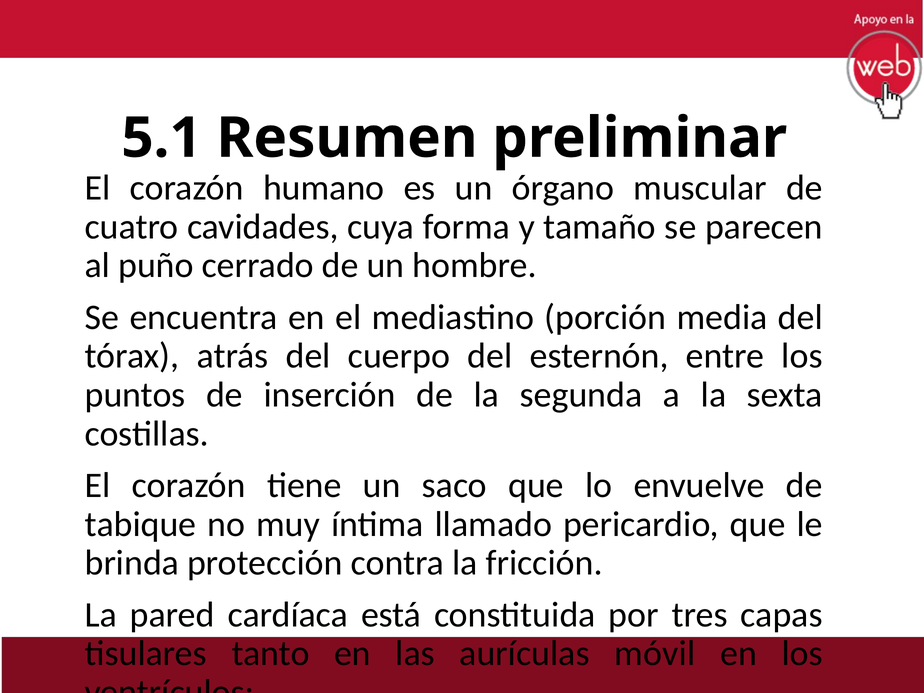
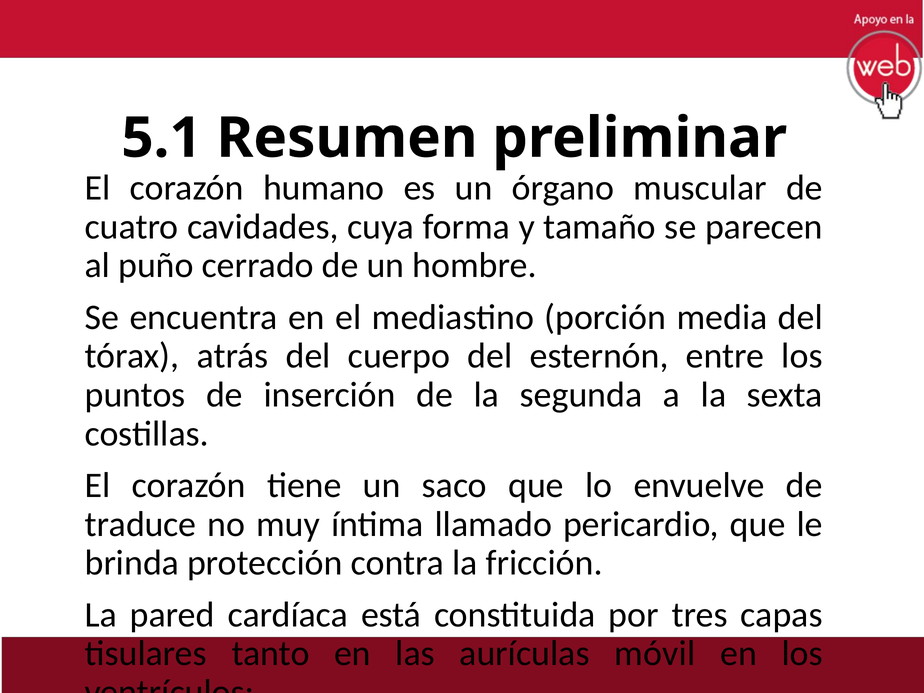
tabique: tabique -> traduce
